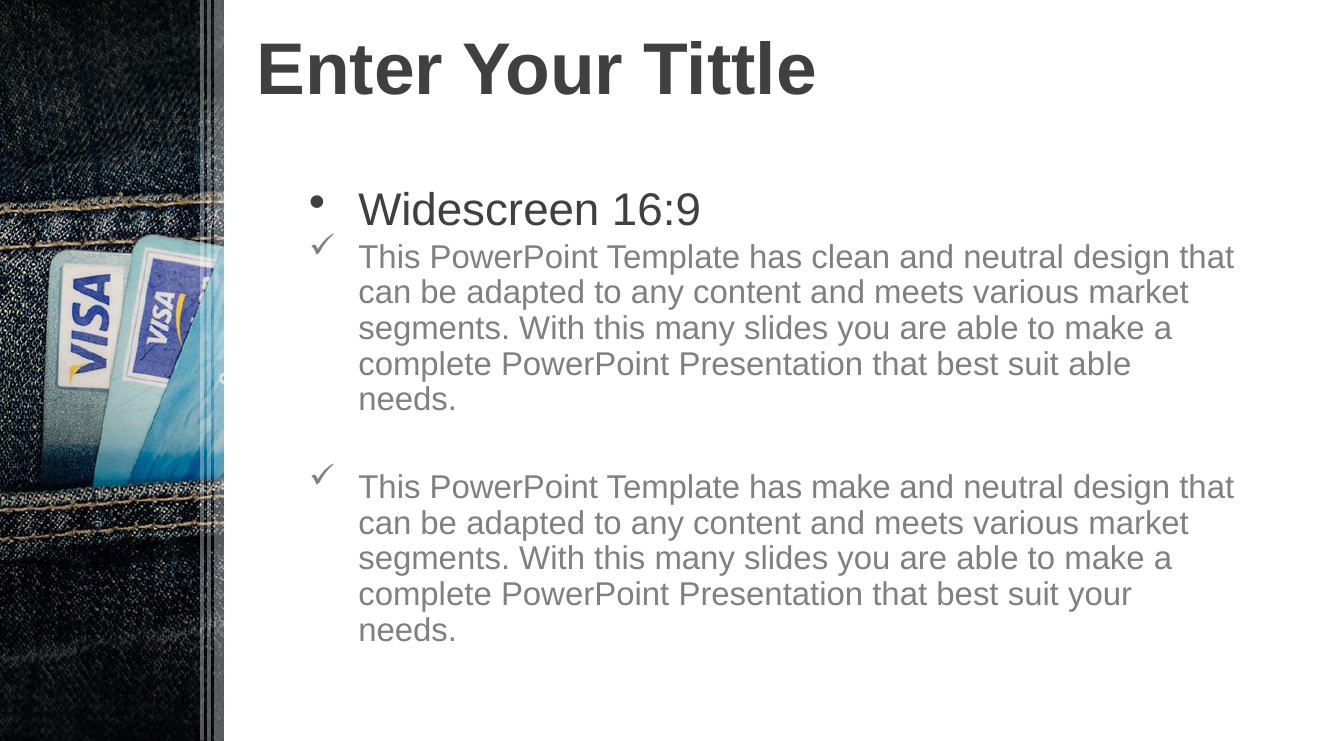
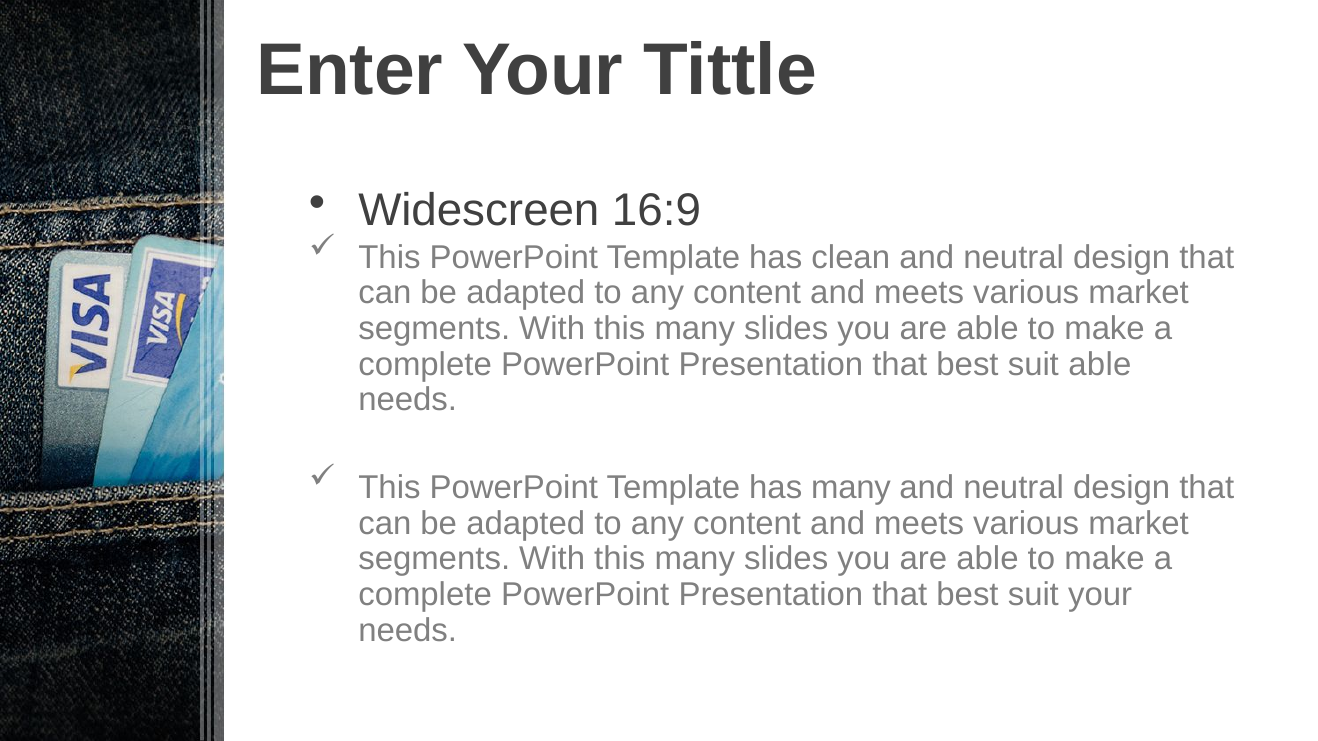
has make: make -> many
